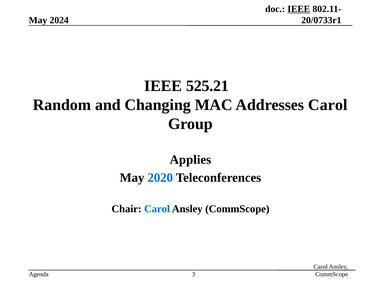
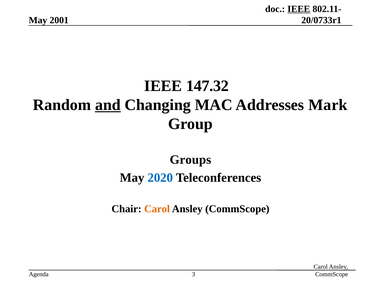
2024: 2024 -> 2001
525.21: 525.21 -> 147.32
and underline: none -> present
Addresses Carol: Carol -> Mark
Applies: Applies -> Groups
Carol at (157, 209) colour: blue -> orange
